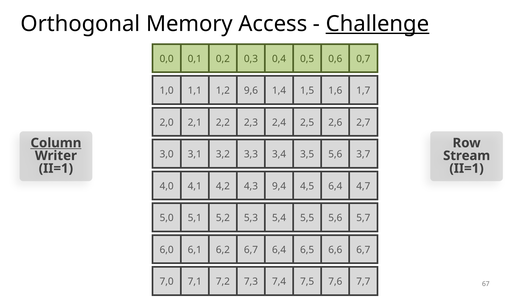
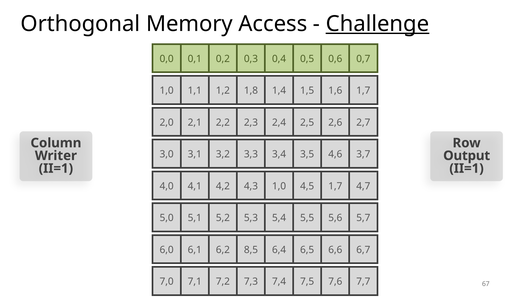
9,6: 9,6 -> 1,8
Column underline: present -> none
3,5 5,6: 5,6 -> 4,6
Stream: Stream -> Output
4,3 9,4: 9,4 -> 1,0
4,5 6,4: 6,4 -> 1,7
6,2 6,7: 6,7 -> 8,5
